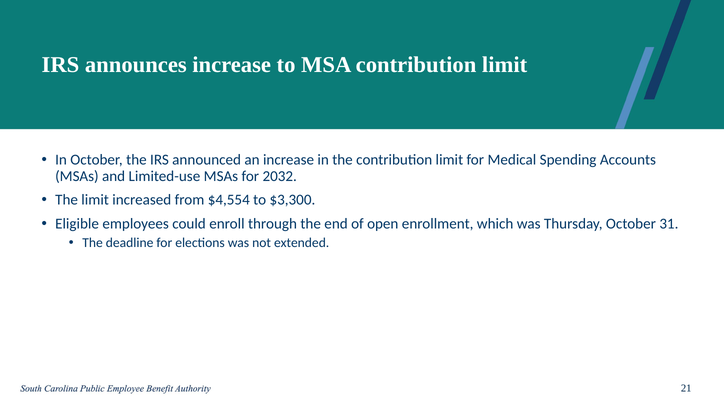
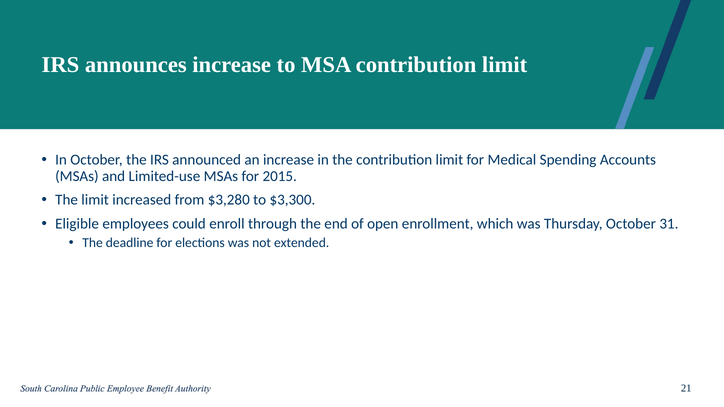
2032: 2032 -> 2015
$4,554: $4,554 -> $3,280
